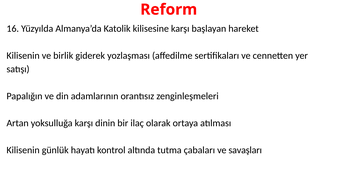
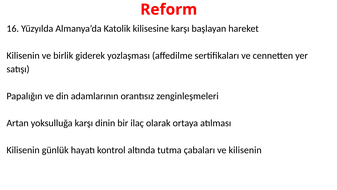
ve savaşları: savaşları -> kilisenin
